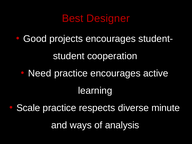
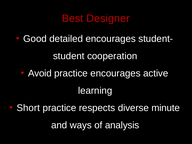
projects: projects -> detailed
Need: Need -> Avoid
Scale: Scale -> Short
